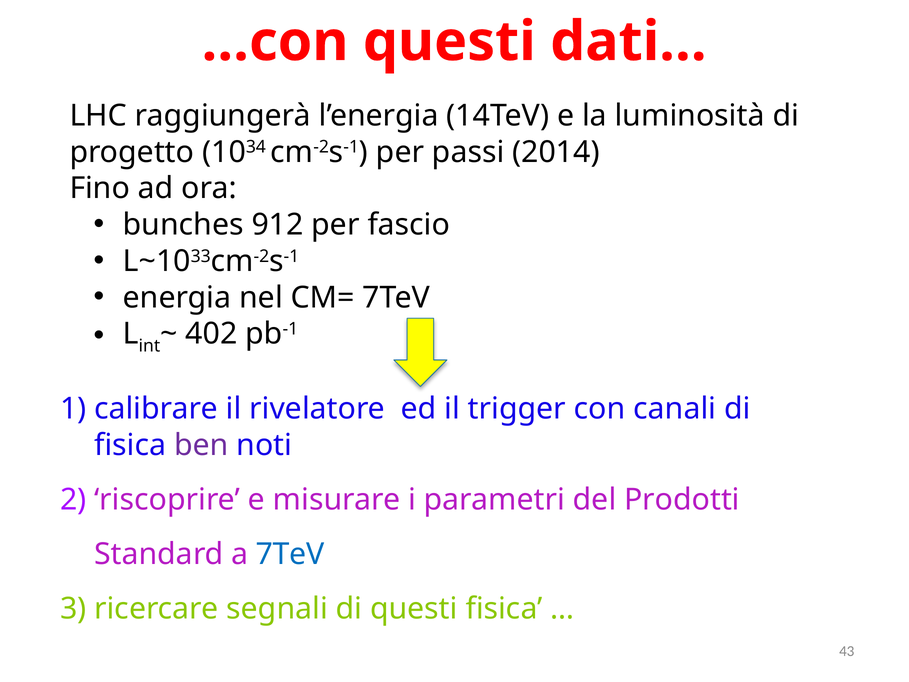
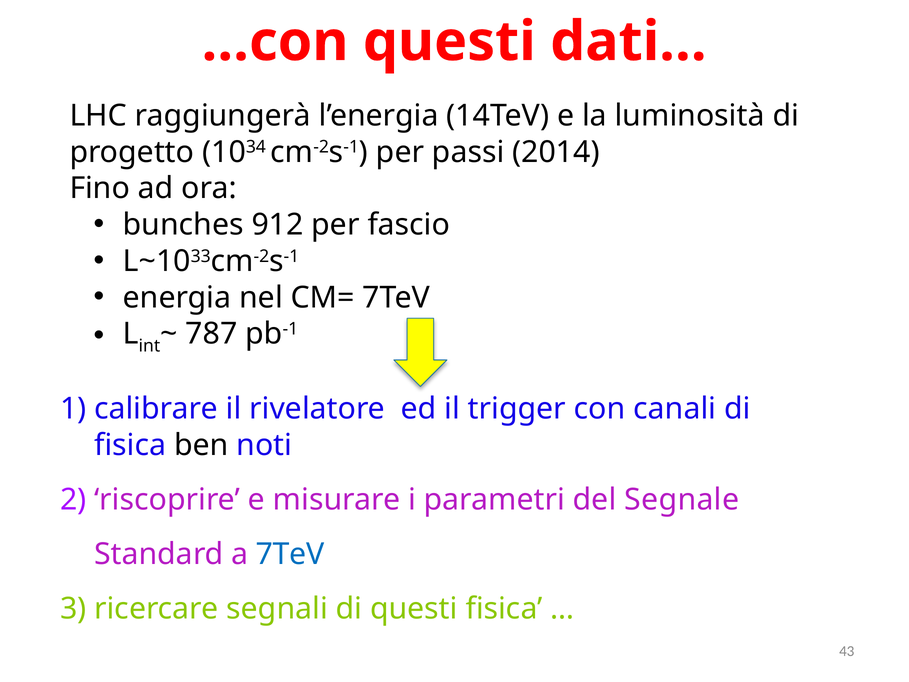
402: 402 -> 787
ben colour: purple -> black
Prodotti: Prodotti -> Segnale
